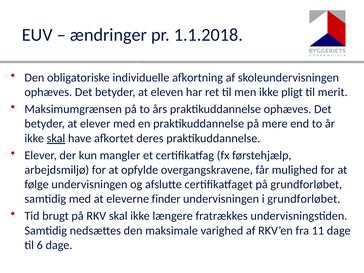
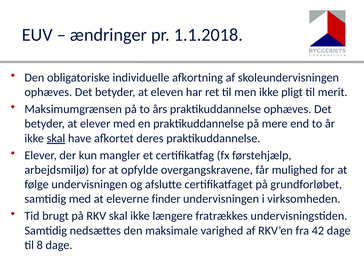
i grundforløbet: grundforløbet -> virksomheden
11: 11 -> 42
6: 6 -> 8
